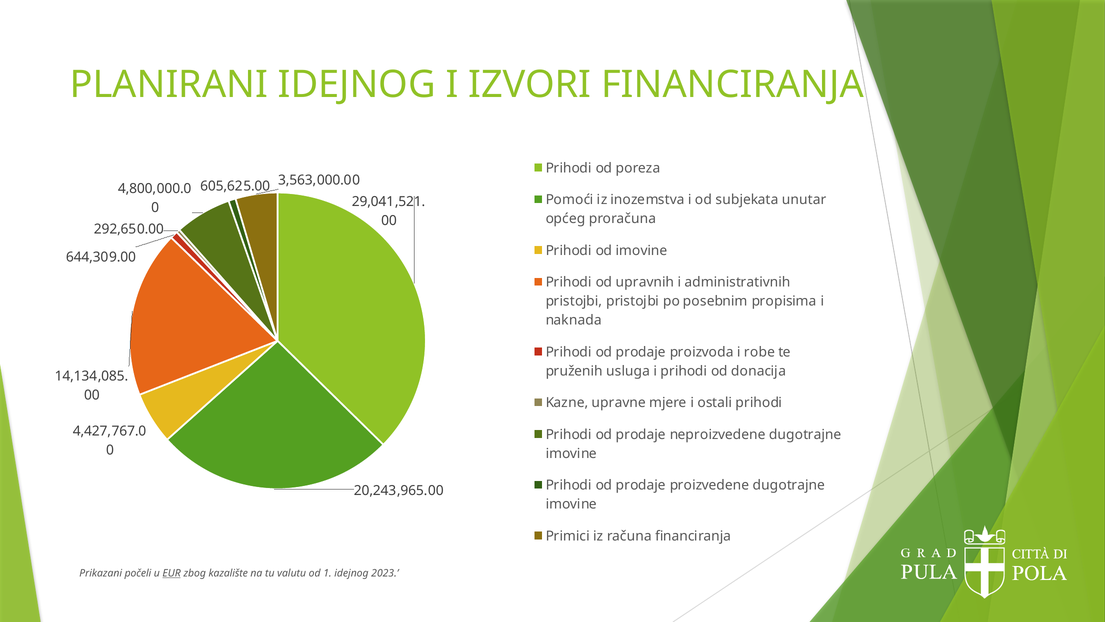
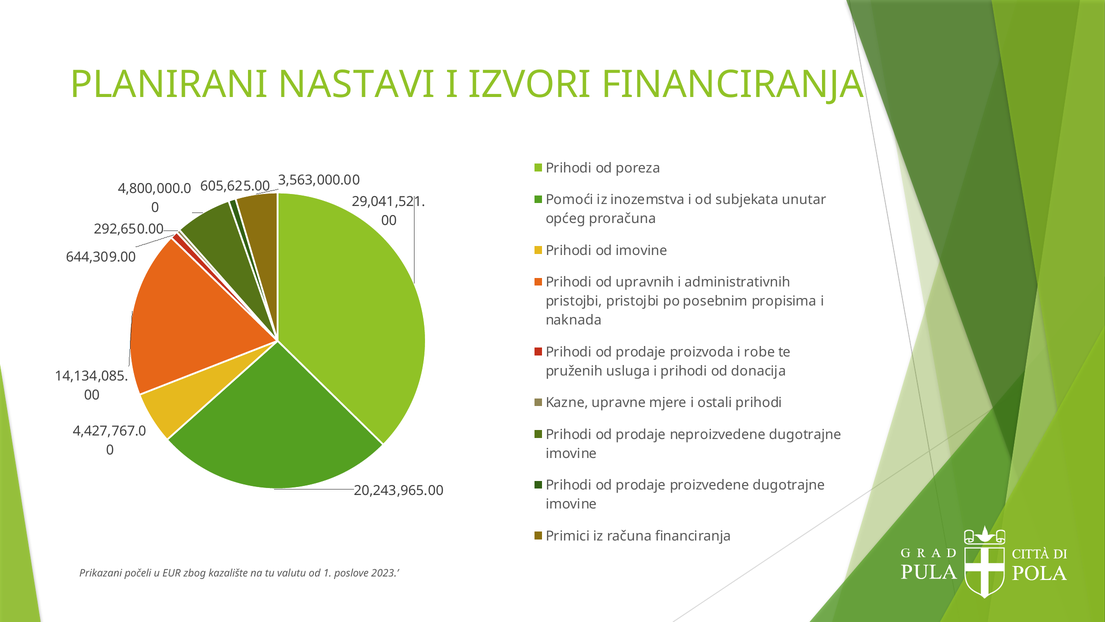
PLANIRANI IDEJNOG: IDEJNOG -> NASTAVI
EUR underline: present -> none
1 idejnog: idejnog -> poslove
